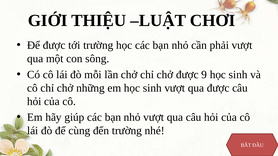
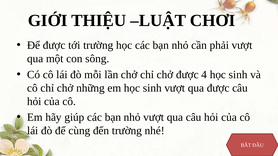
9: 9 -> 4
